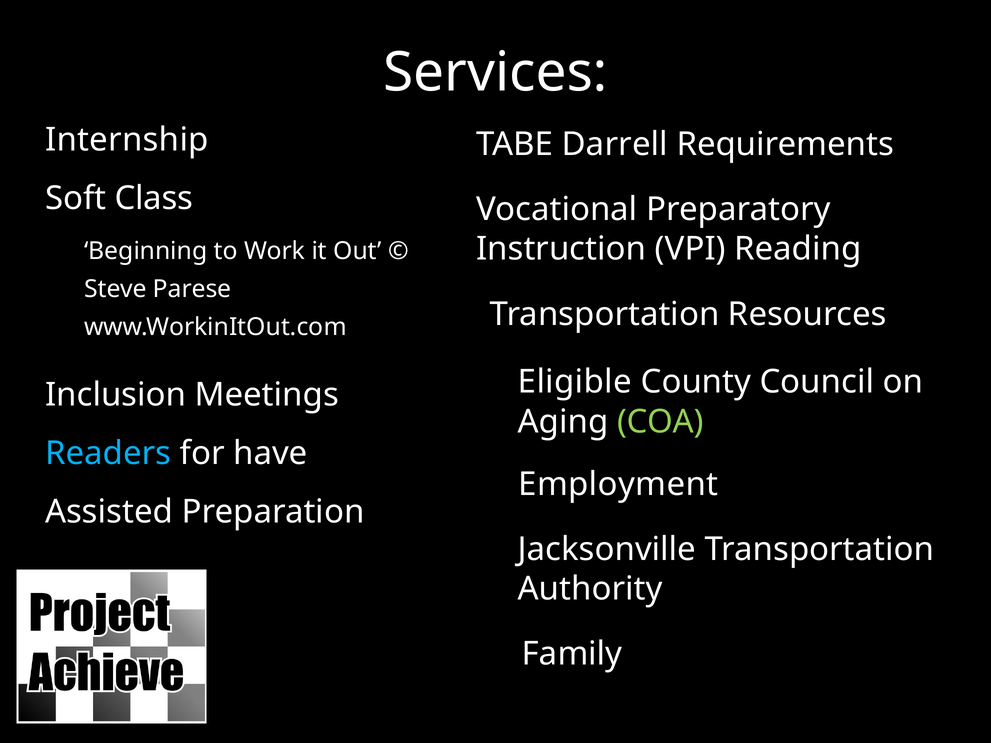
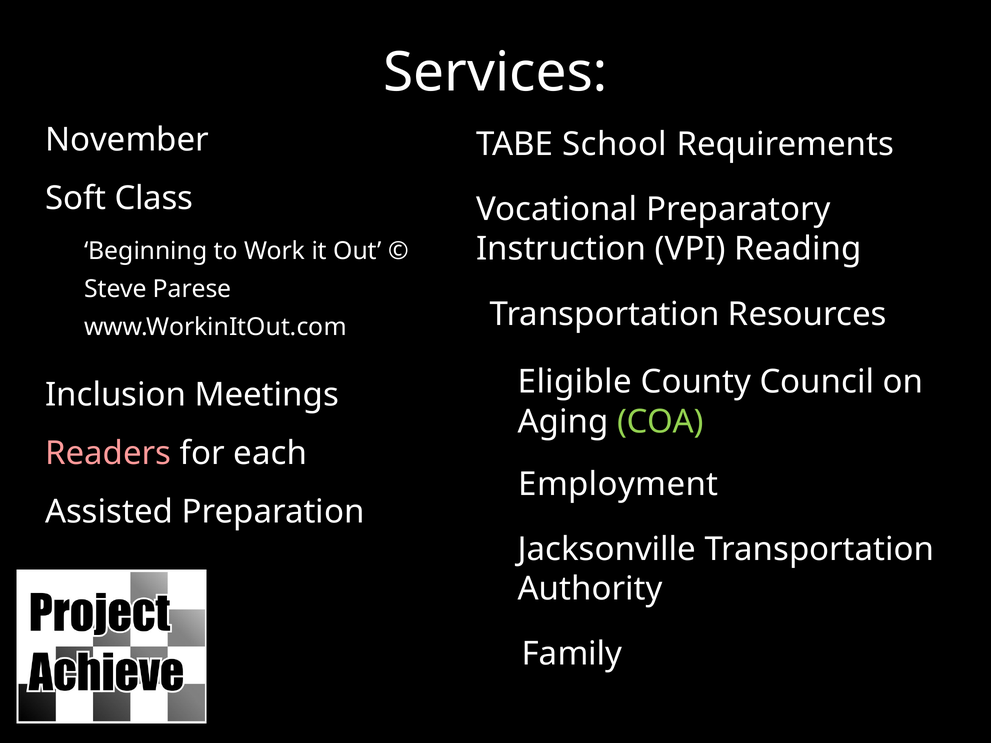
Internship: Internship -> November
Darrell: Darrell -> School
Readers colour: light blue -> pink
have: have -> each
